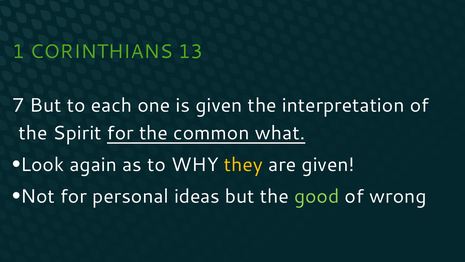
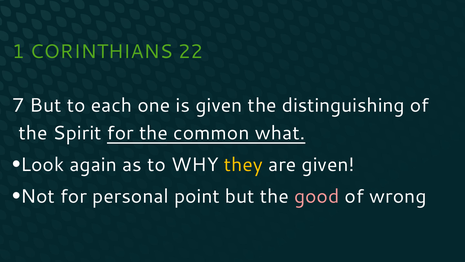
13: 13 -> 22
interpretation: interpretation -> distinguishing
ideas: ideas -> point
good colour: light green -> pink
